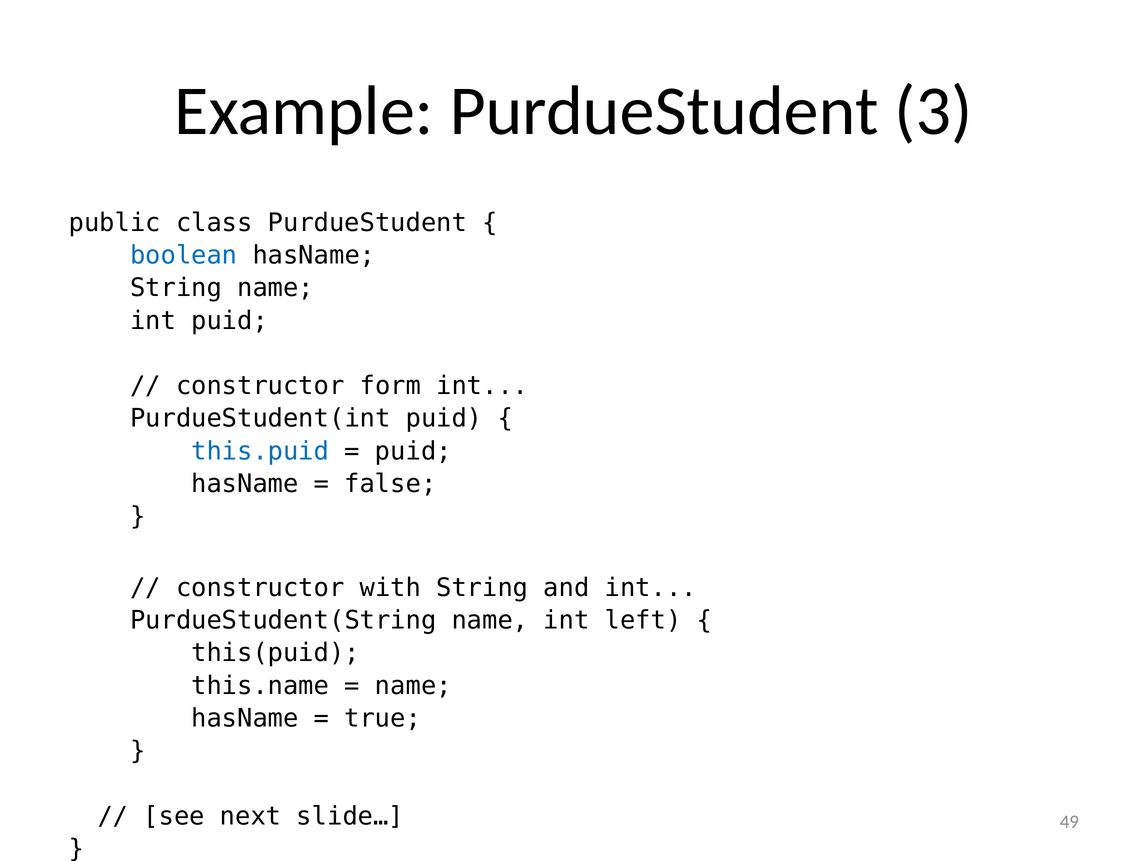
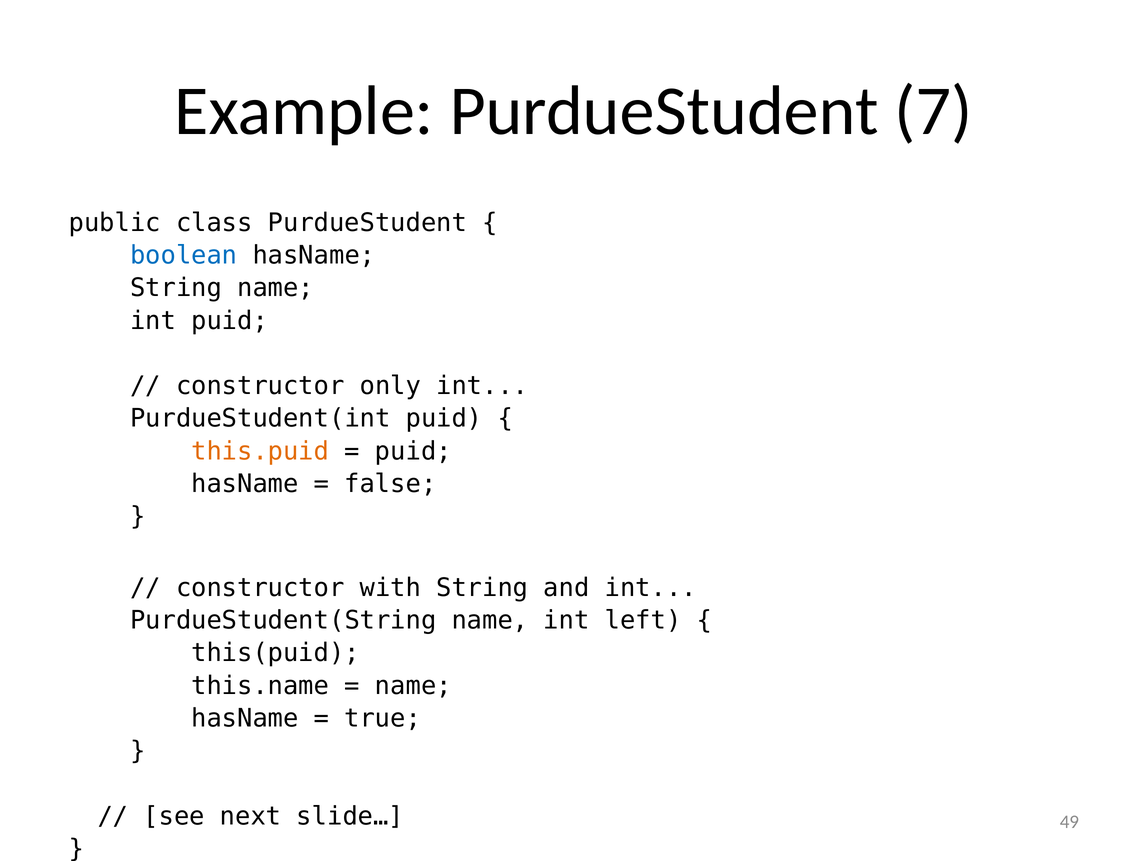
3: 3 -> 7
form: form -> only
this.puid colour: blue -> orange
